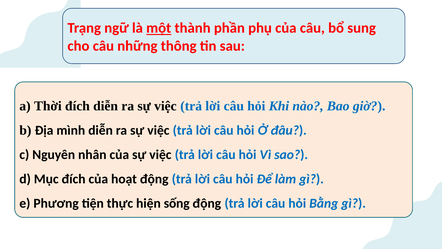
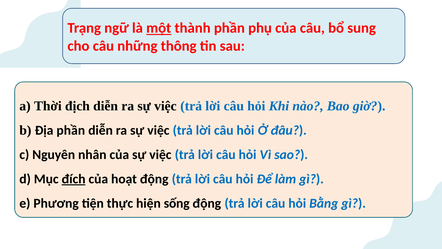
Thời đích: đích -> địch
Địa mình: mình -> phần
đích at (74, 179) underline: none -> present
